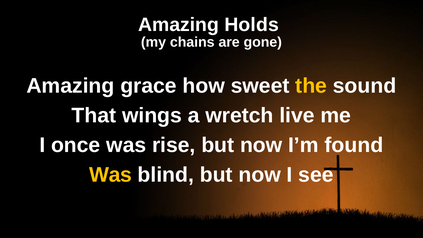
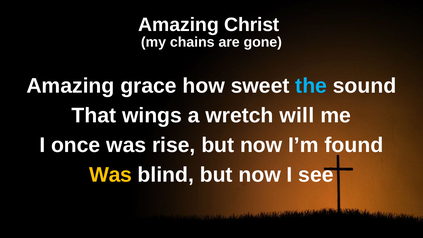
Holds: Holds -> Christ
the colour: yellow -> light blue
live: live -> will
